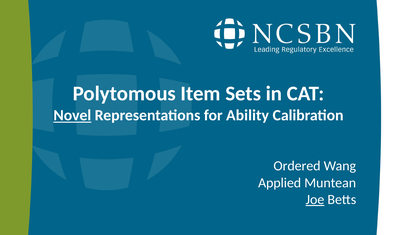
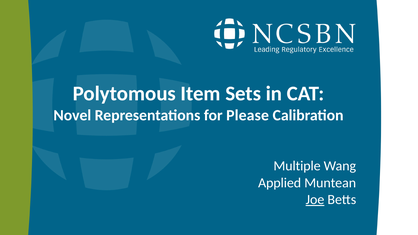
Novel underline: present -> none
Ability: Ability -> Please
Ordered: Ordered -> Multiple
